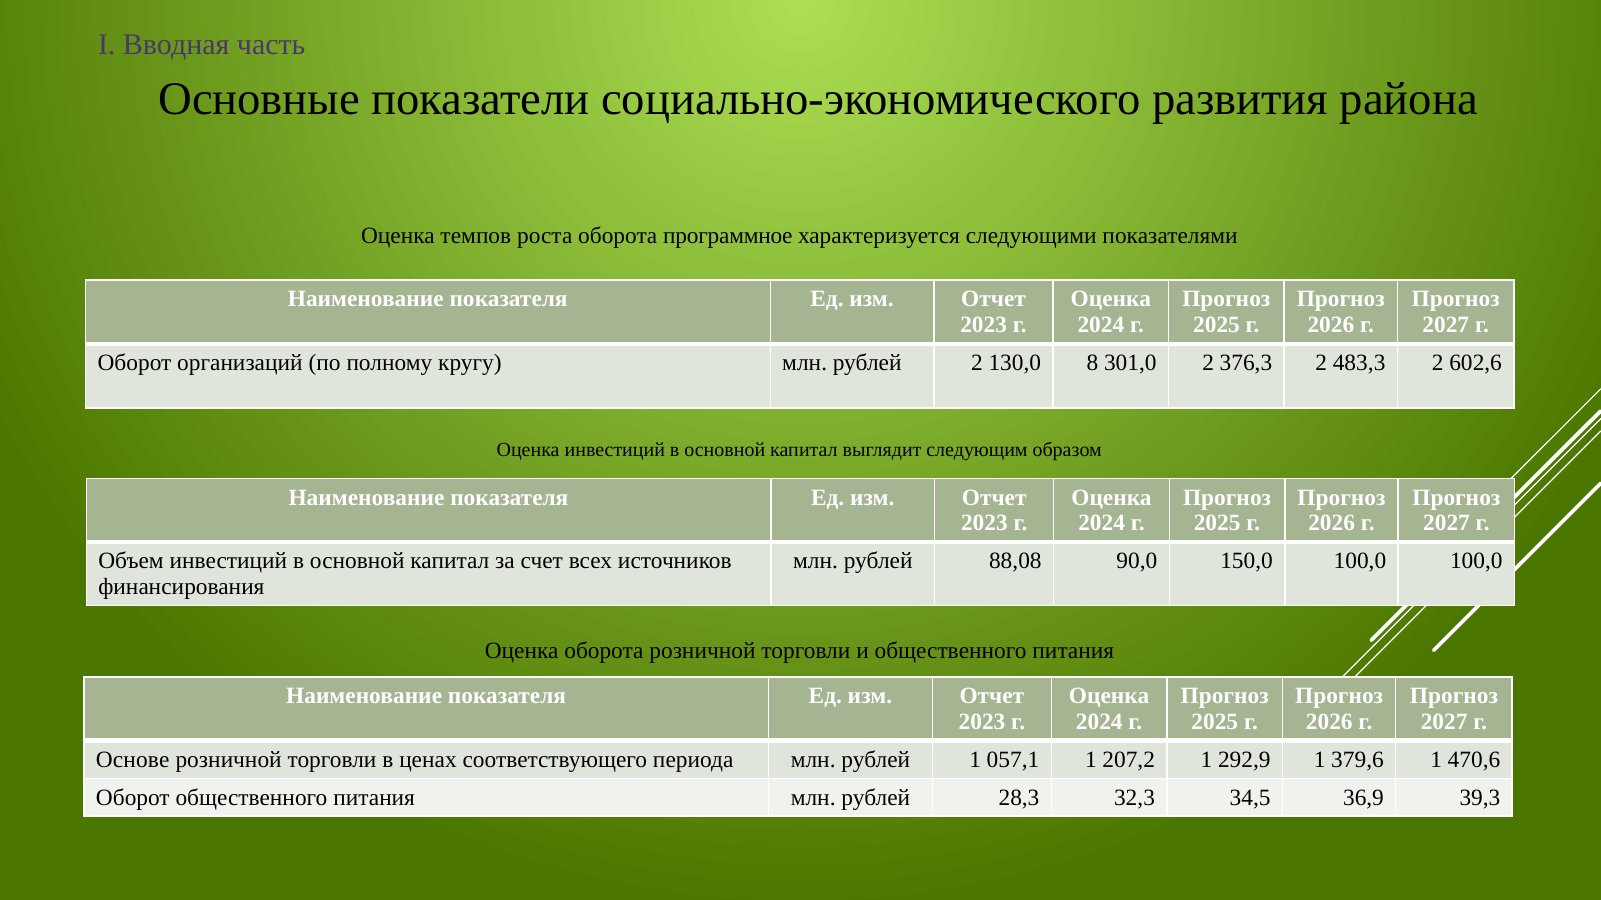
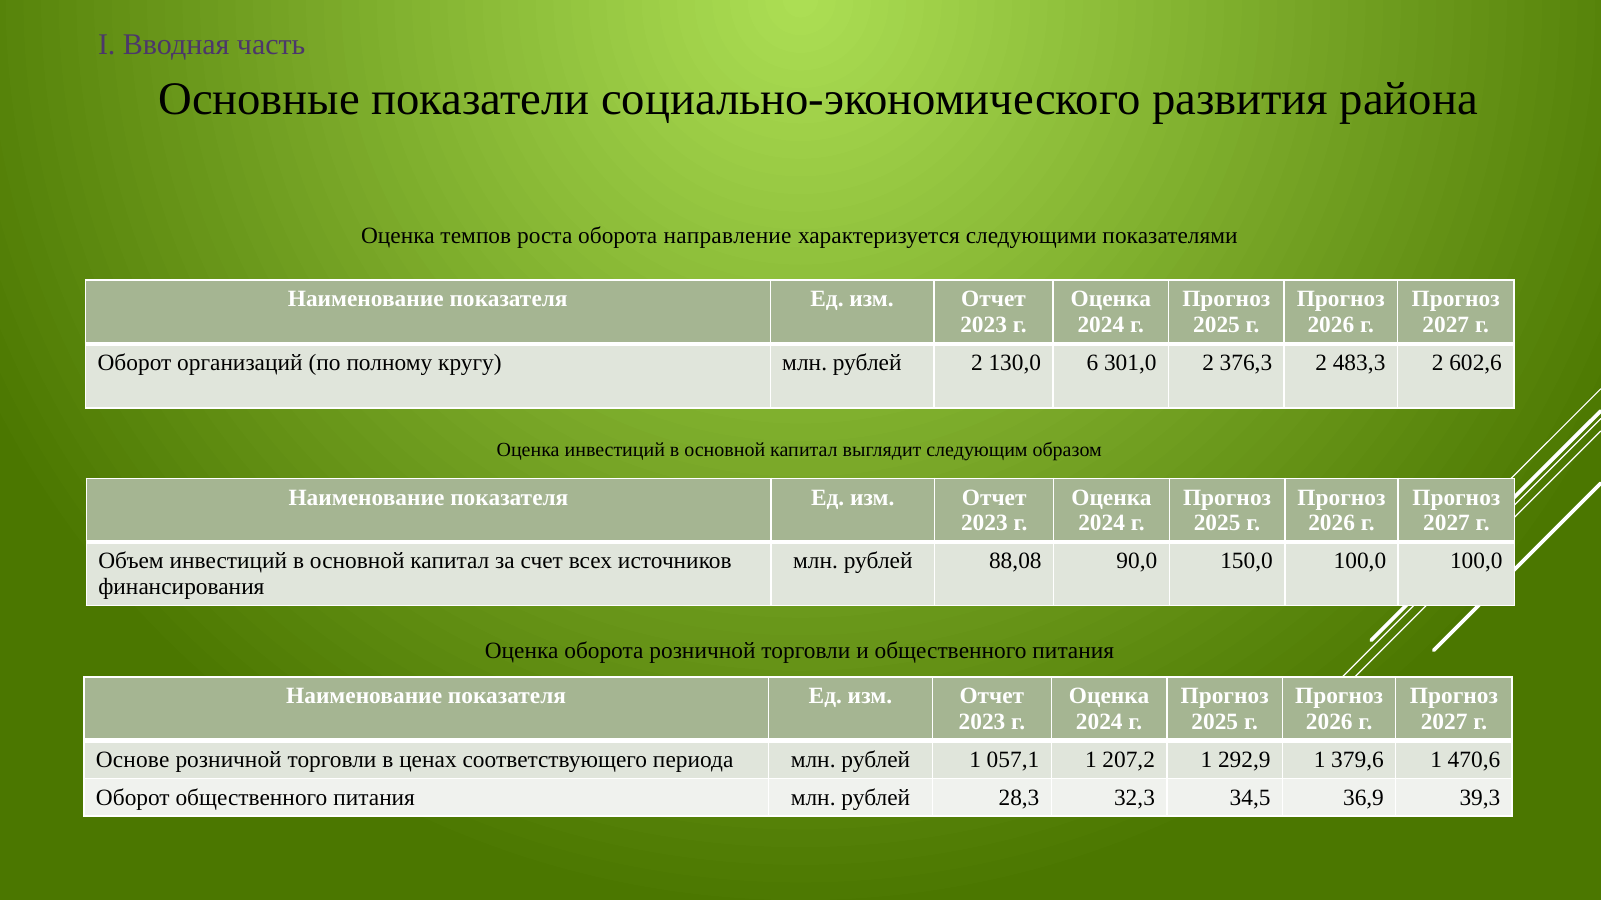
программное: программное -> направление
8: 8 -> 6
